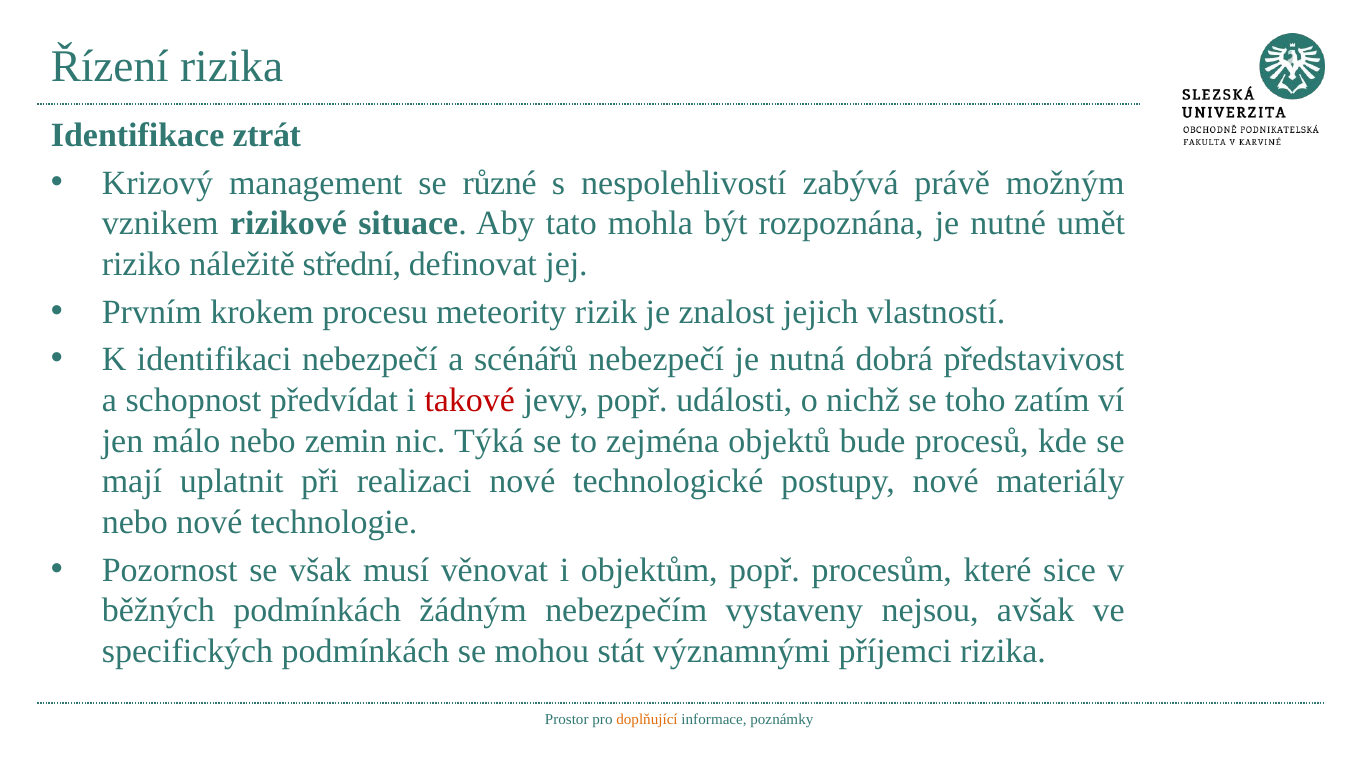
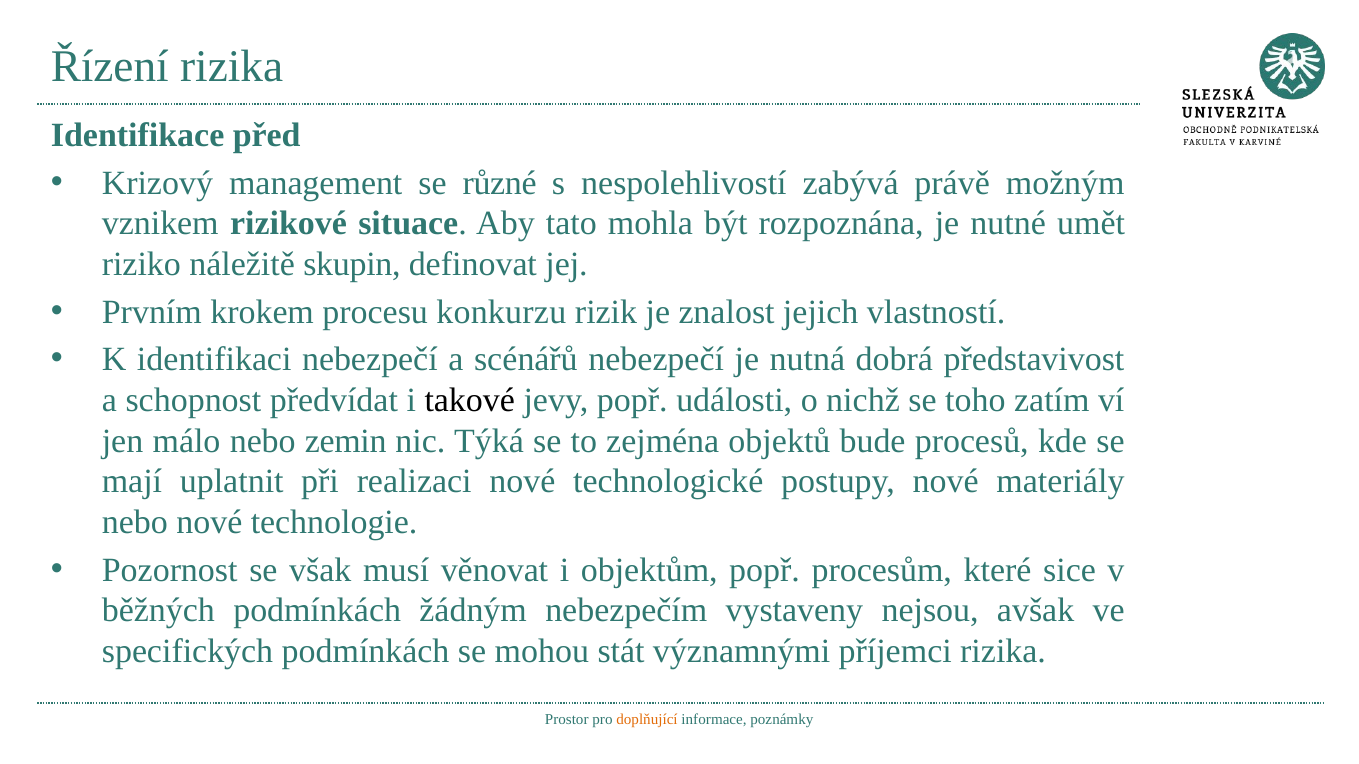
ztrát: ztrát -> před
střední: střední -> skupin
meteority: meteority -> konkurzu
takové colour: red -> black
